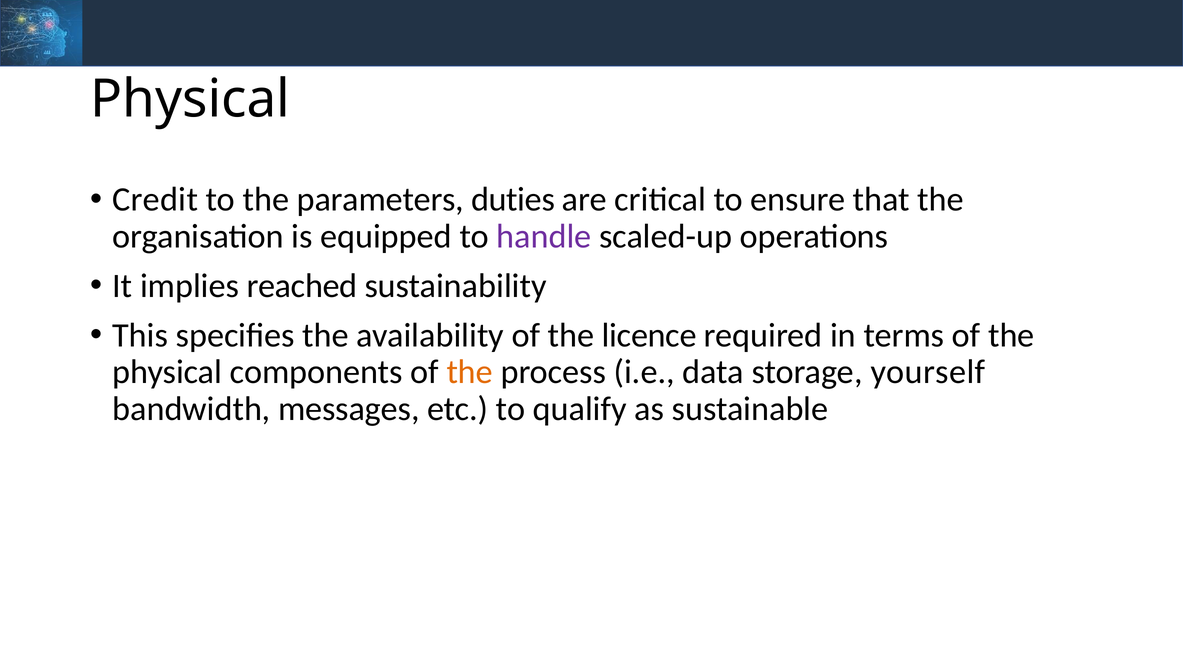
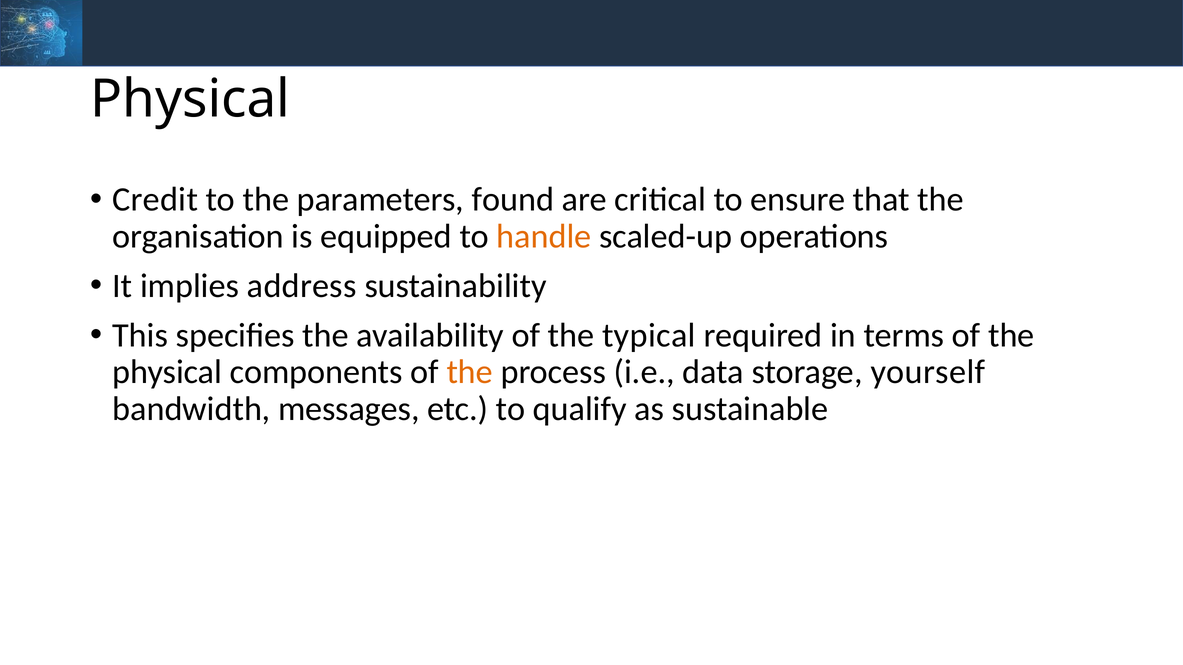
duties: duties -> found
handle colour: purple -> orange
reached: reached -> address
licence: licence -> typical
